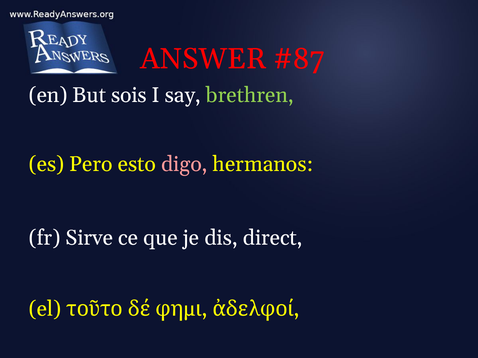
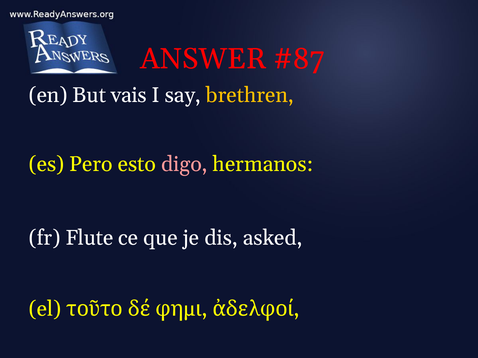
sois: sois -> vais
brethren colour: light green -> yellow
Sirve: Sirve -> Flute
direct: direct -> asked
